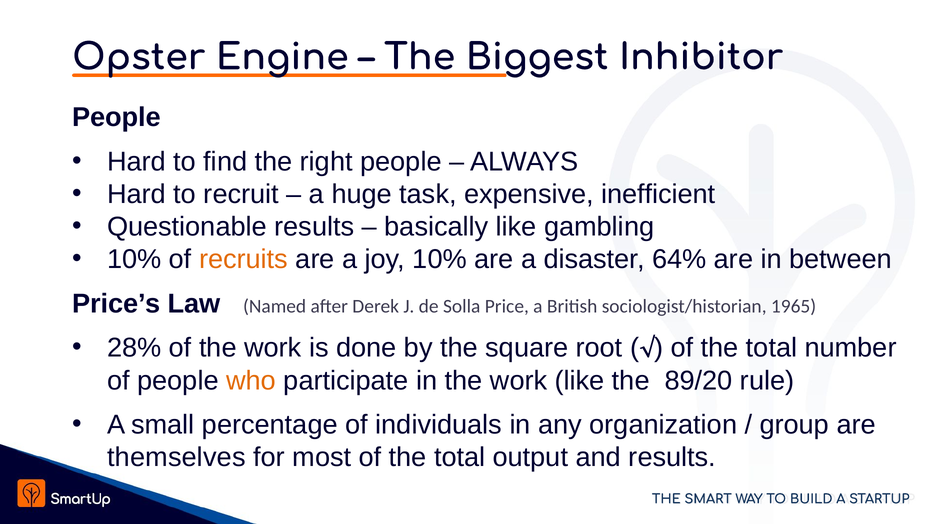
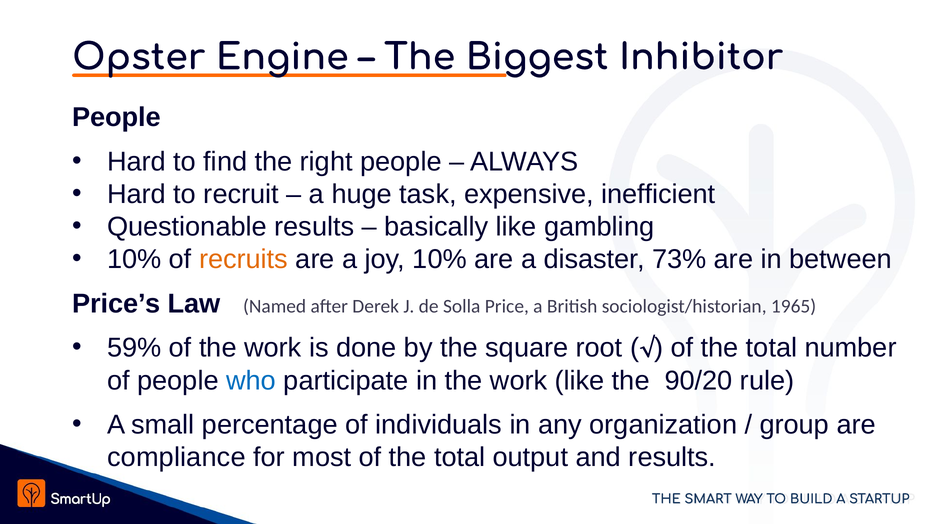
64%: 64% -> 73%
28%: 28% -> 59%
who colour: orange -> blue
89/20: 89/20 -> 90/20
themselves: themselves -> compliance
